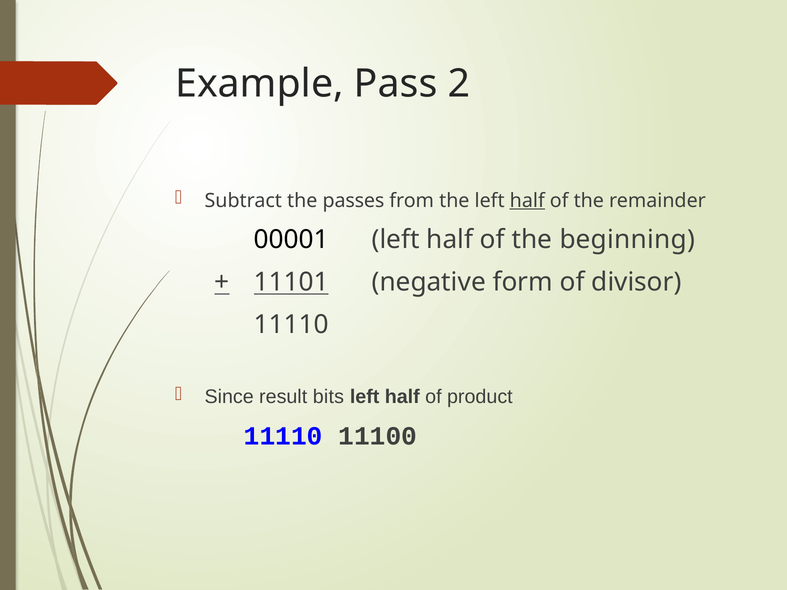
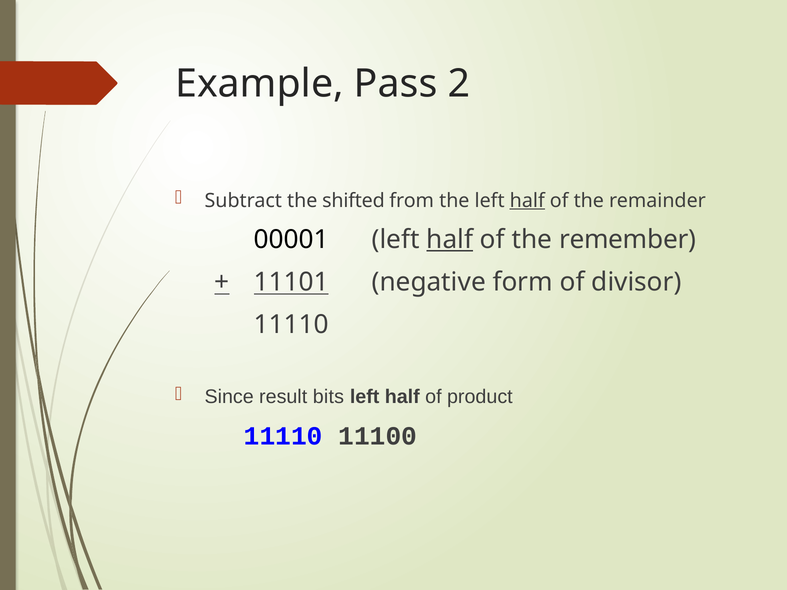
passes: passes -> shifted
half at (450, 240) underline: none -> present
beginning: beginning -> remember
